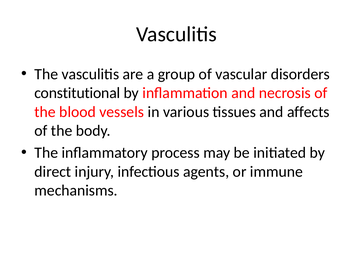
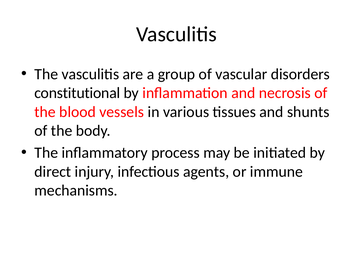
affects: affects -> shunts
